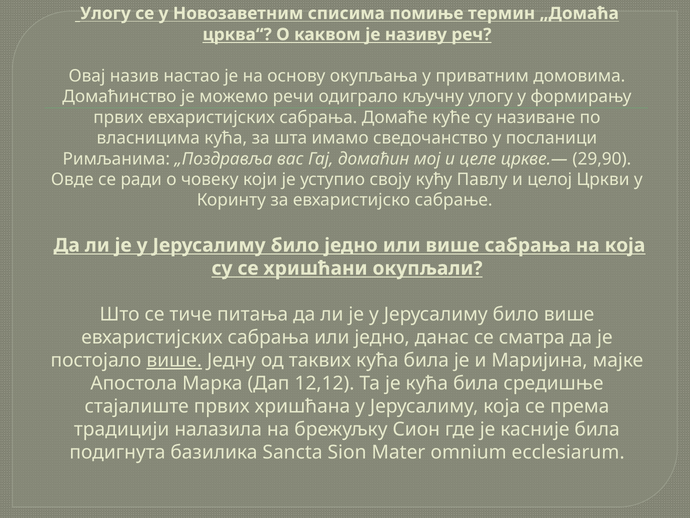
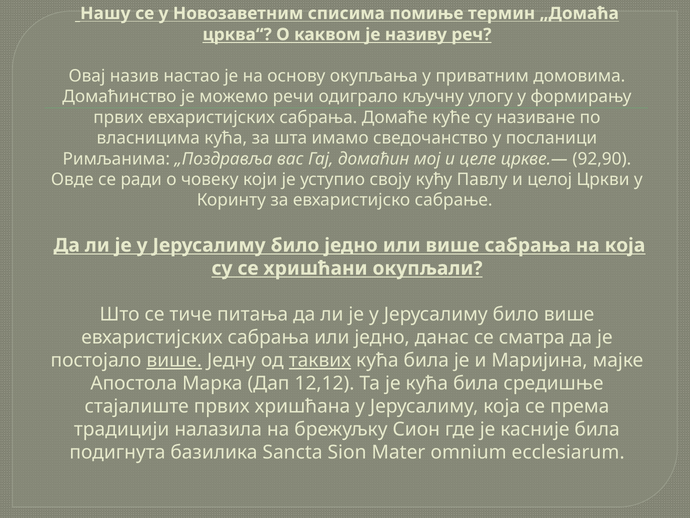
Улогу at (105, 13): Улогу -> Нашу
29,90: 29,90 -> 92,90
таквих underline: none -> present
